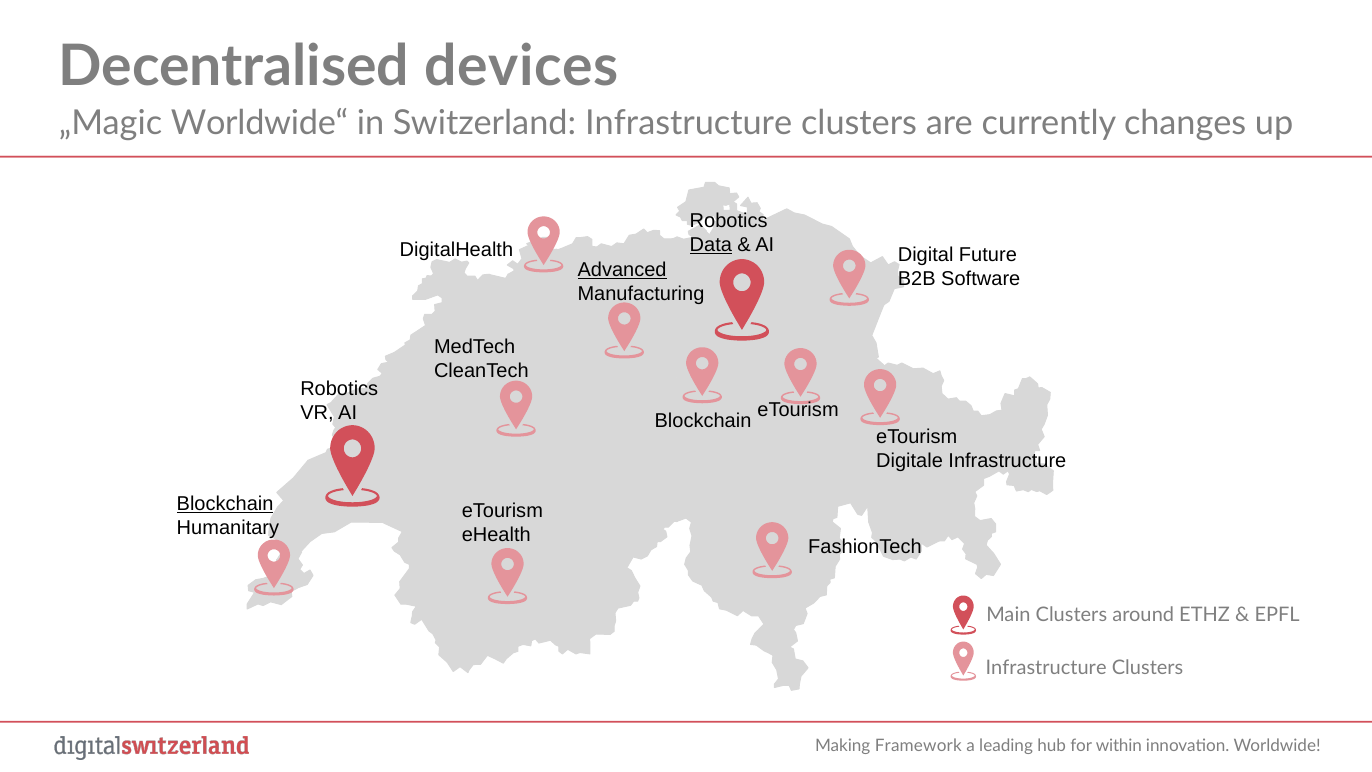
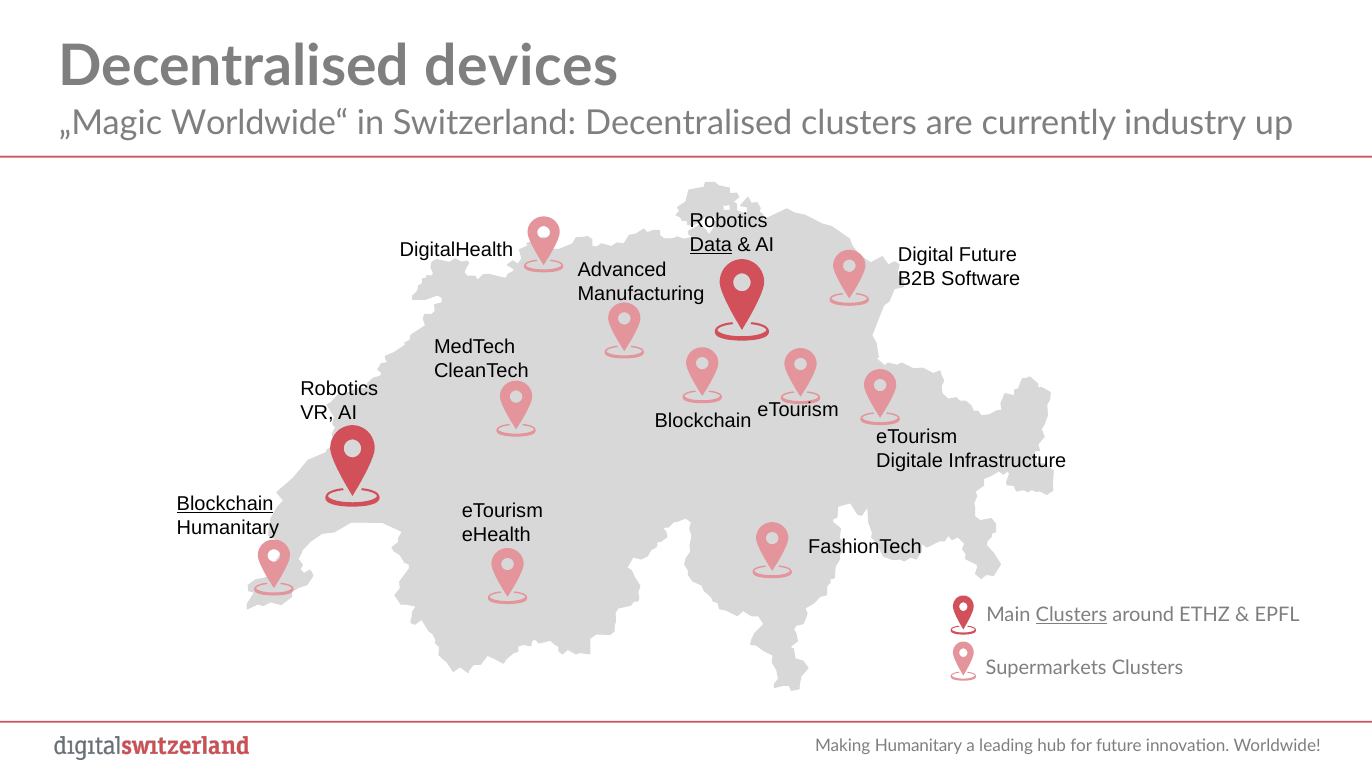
Switzerland Infrastructure: Infrastructure -> Decentralised
changes: changes -> industry
Advanced underline: present -> none
Clusters at (1071, 615) underline: none -> present
Infrastructure at (1046, 667): Infrastructure -> Supermarkets
Framework at (918, 746): Framework -> Humanitary
within at (1119, 746): within -> future
